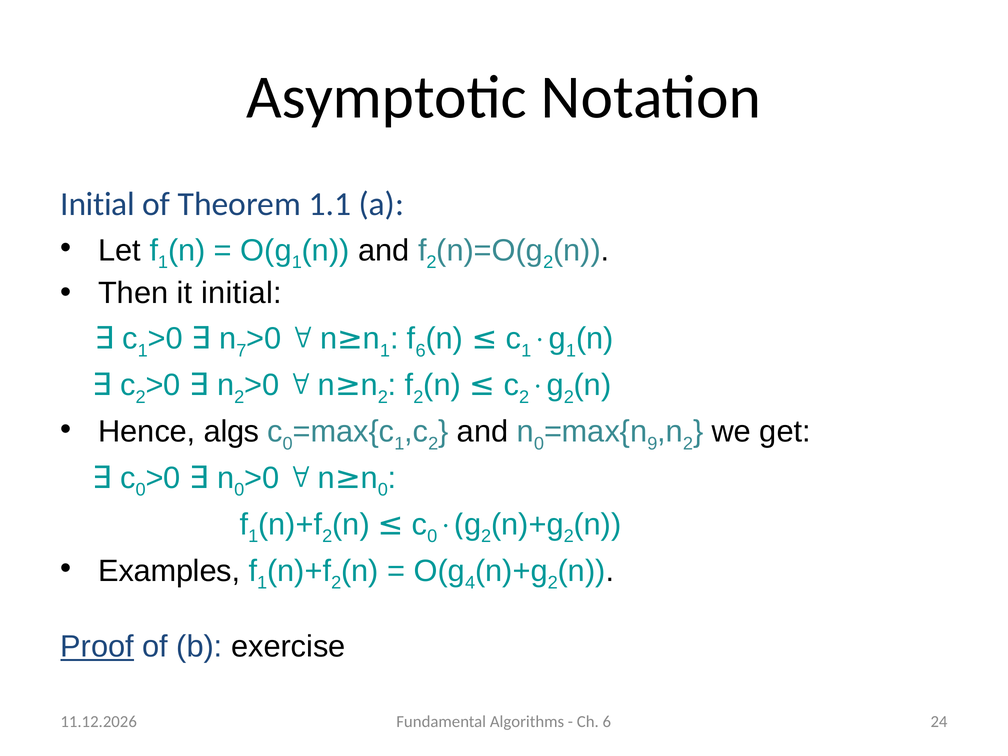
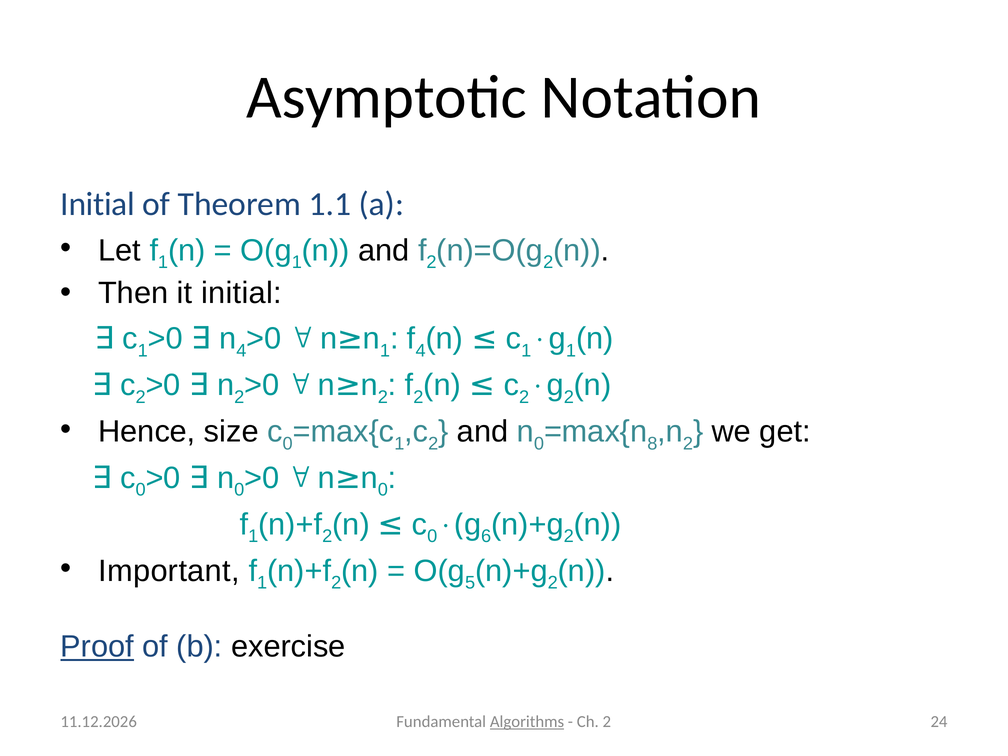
7 at (241, 351): 7 -> 4
6 at (421, 351): 6 -> 4
algs: algs -> size
9: 9 -> 8
2 at (486, 536): 2 -> 6
Examples: Examples -> Important
4: 4 -> 5
Algorithms underline: none -> present
Ch 6: 6 -> 2
